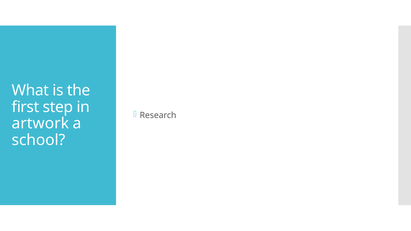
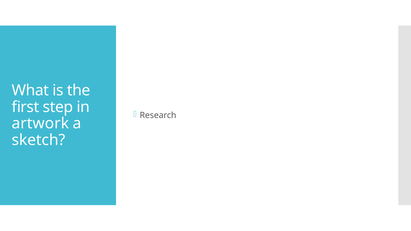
school: school -> sketch
